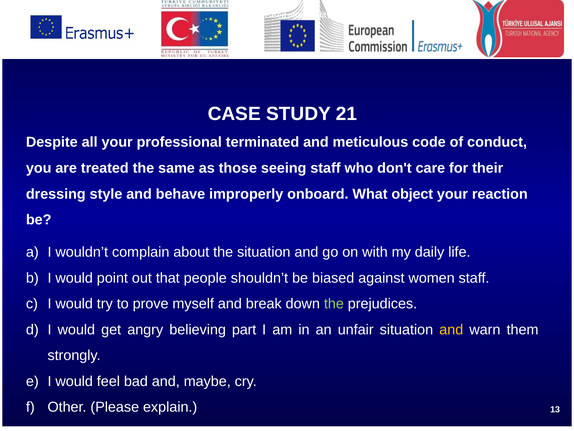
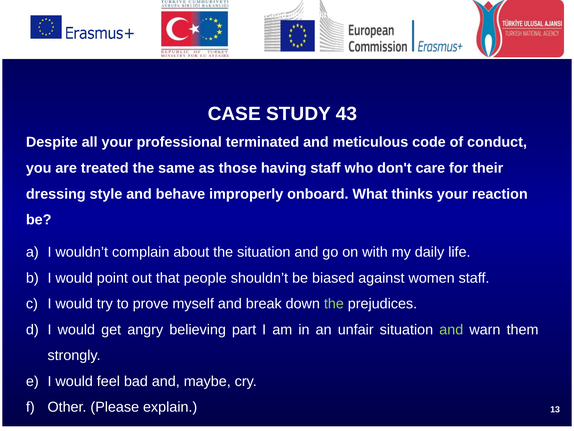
21: 21 -> 43
seeing: seeing -> having
object: object -> thinks
and at (451, 329) colour: yellow -> light green
